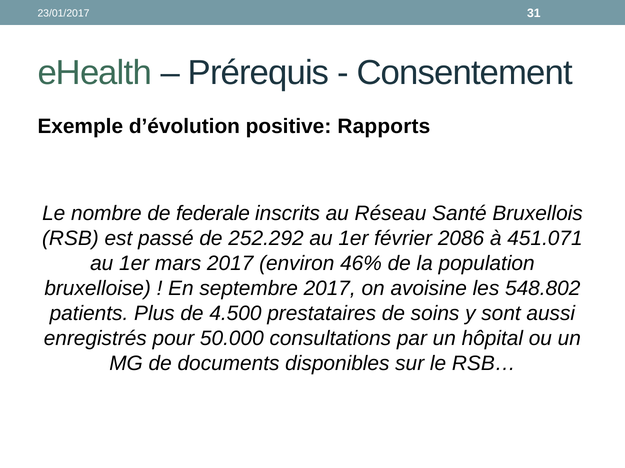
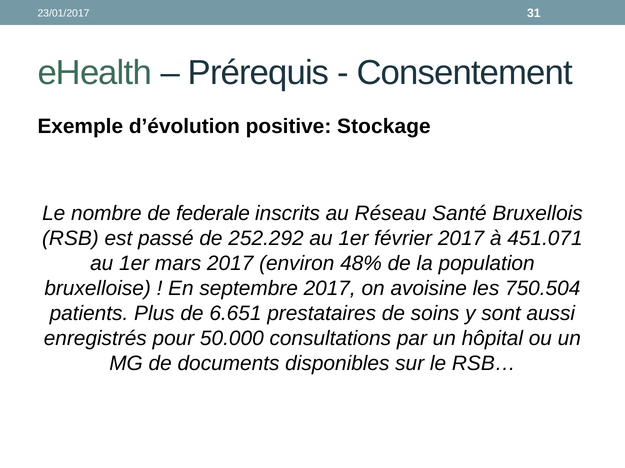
Rapports: Rapports -> Stockage
février 2086: 2086 -> 2017
46%: 46% -> 48%
548.802: 548.802 -> 750.504
4.500: 4.500 -> 6.651
